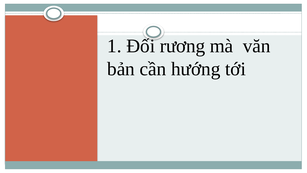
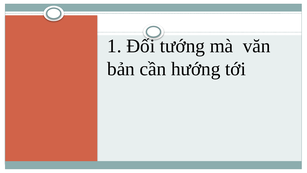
rương: rương -> tướng
